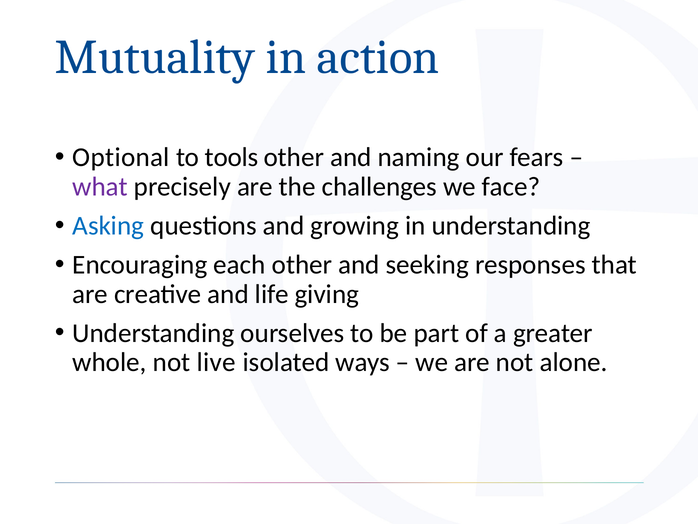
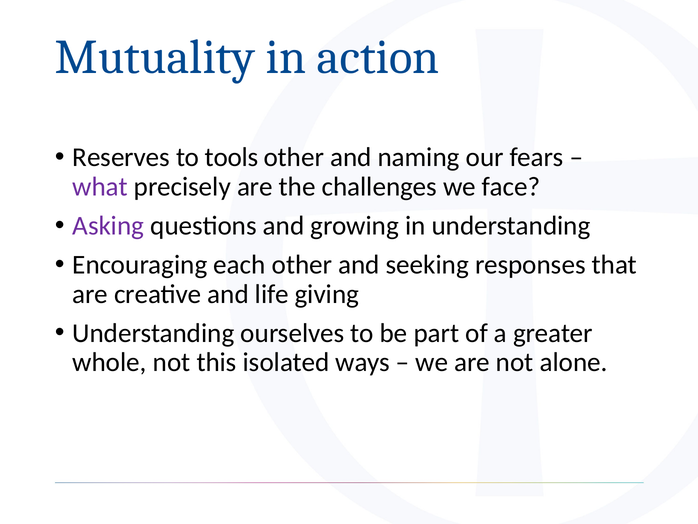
Optional: Optional -> Reserves
Asking colour: blue -> purple
live: live -> this
